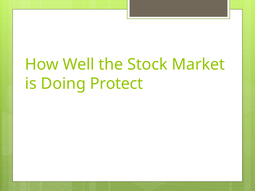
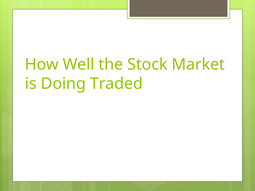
Protect: Protect -> Traded
